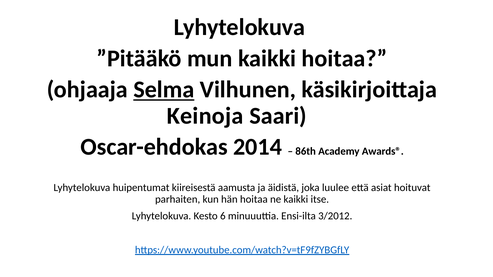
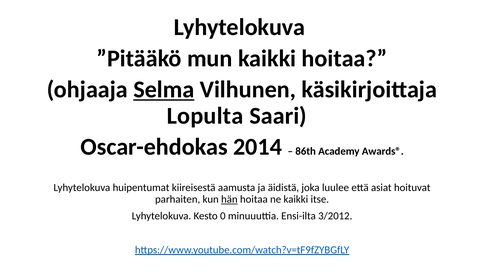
Keinoja: Keinoja -> Lopulta
hän underline: none -> present
6: 6 -> 0
